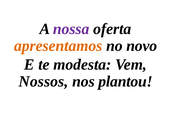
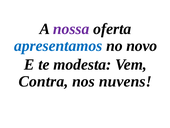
apresentamos colour: orange -> blue
Nossos: Nossos -> Contra
plantou: plantou -> nuvens
